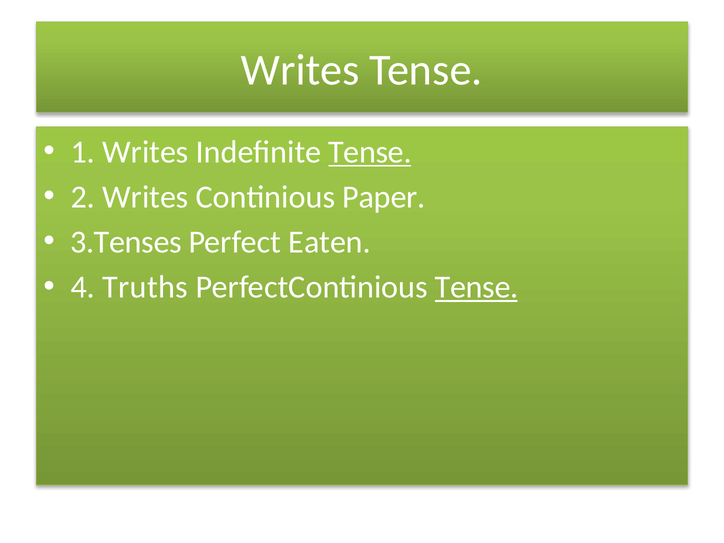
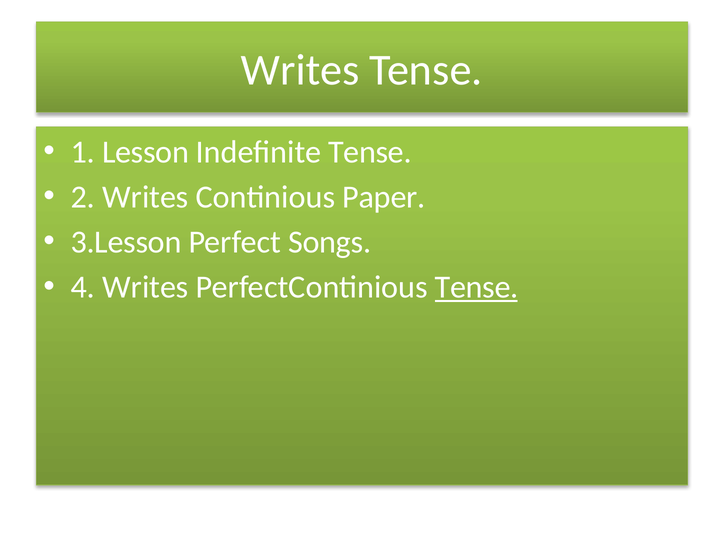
1 Writes: Writes -> Lesson
Tense at (370, 152) underline: present -> none
3.Tenses: 3.Tenses -> 3.Lesson
Eaten: Eaten -> Songs
4 Truths: Truths -> Writes
